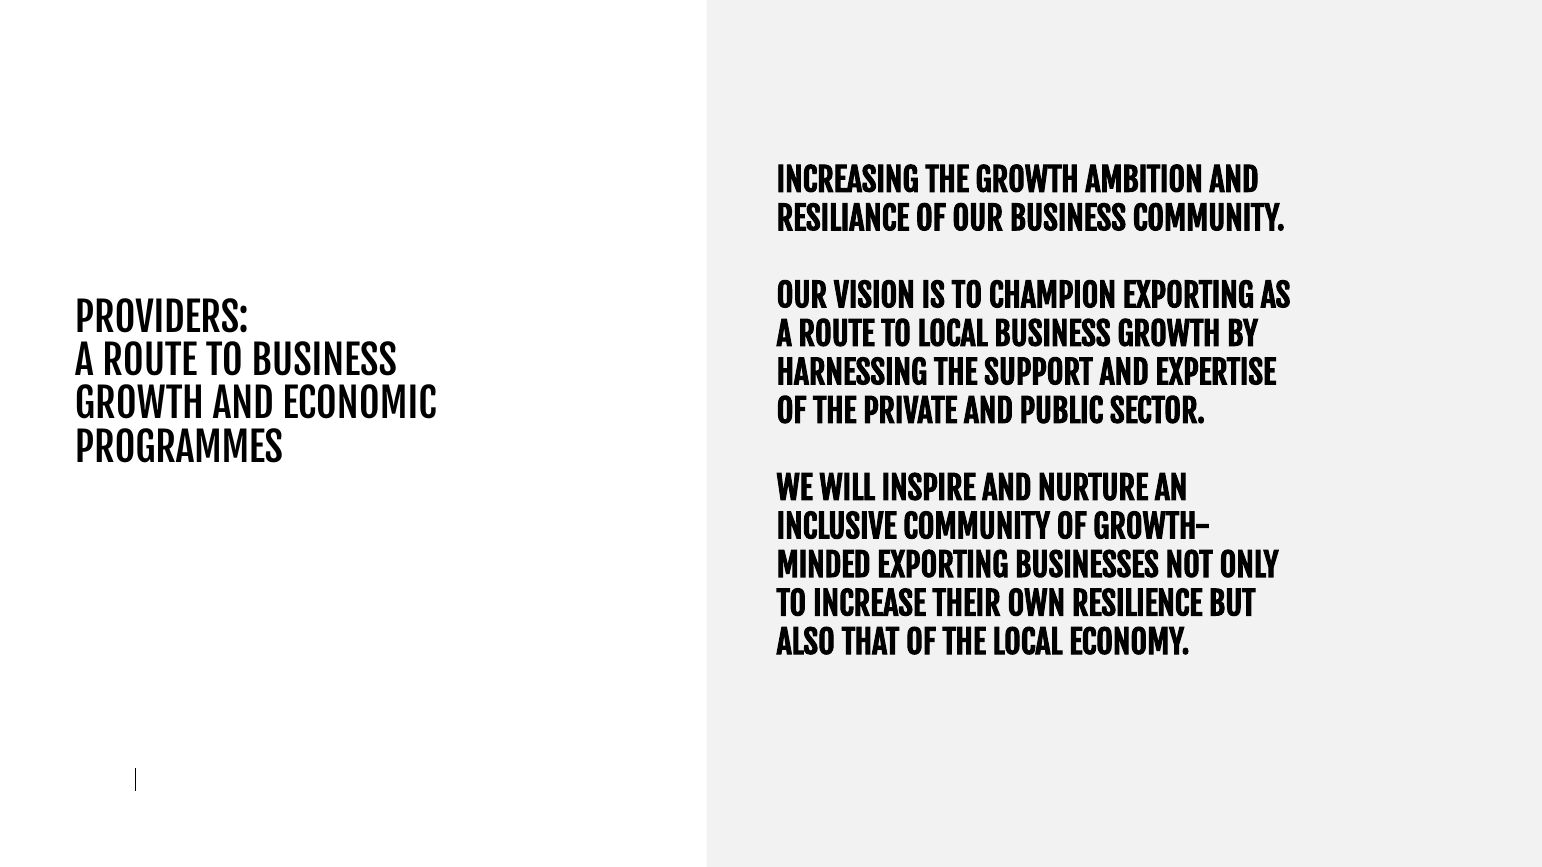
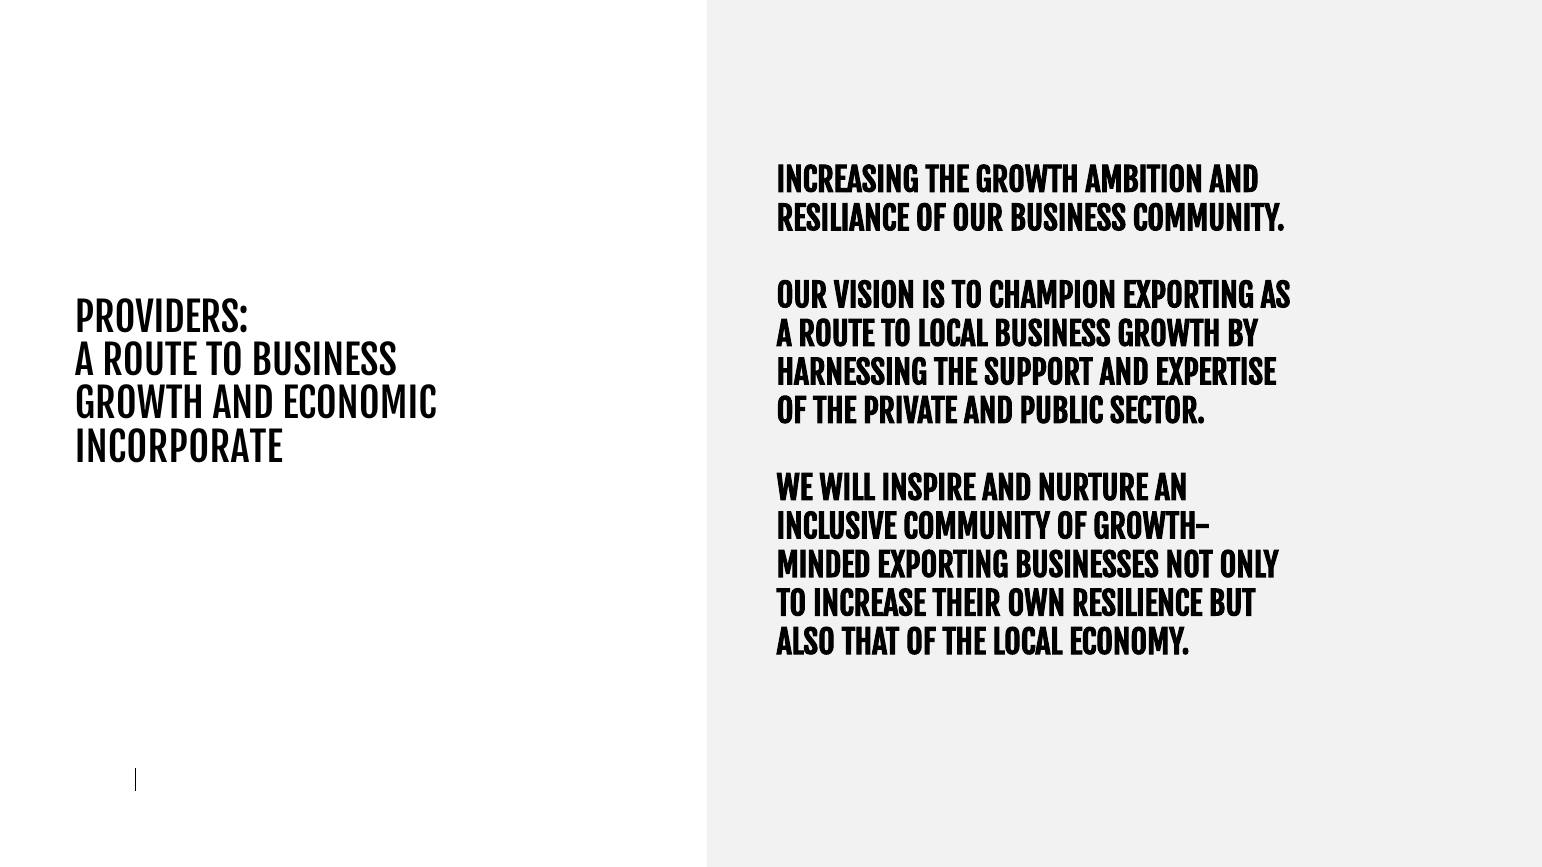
PROGRAMMES: PROGRAMMES -> INCORPORATE
